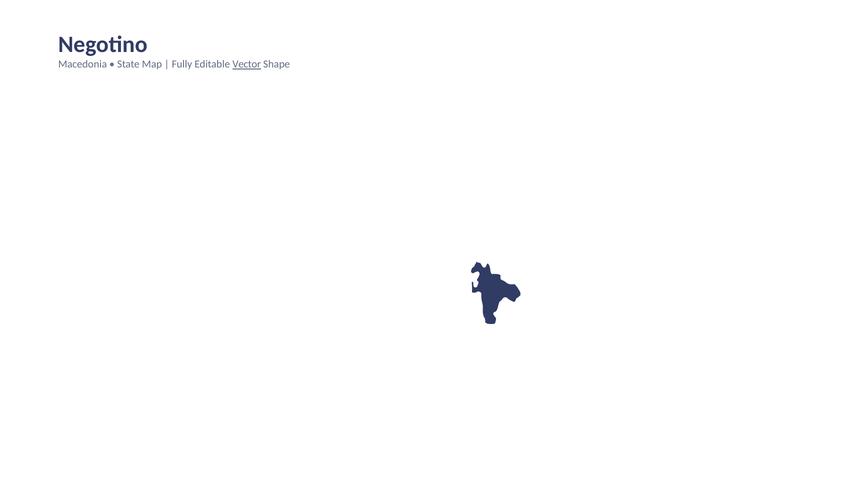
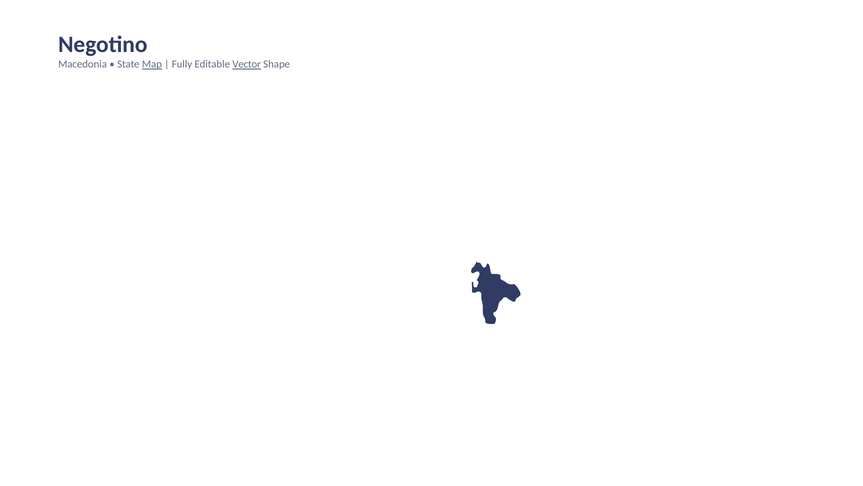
Map underline: none -> present
